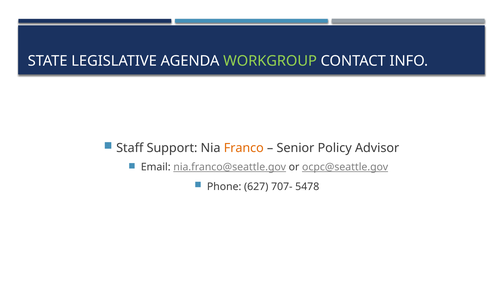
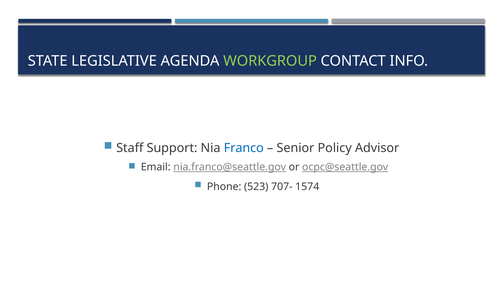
Franco colour: orange -> blue
627: 627 -> 523
5478: 5478 -> 1574
